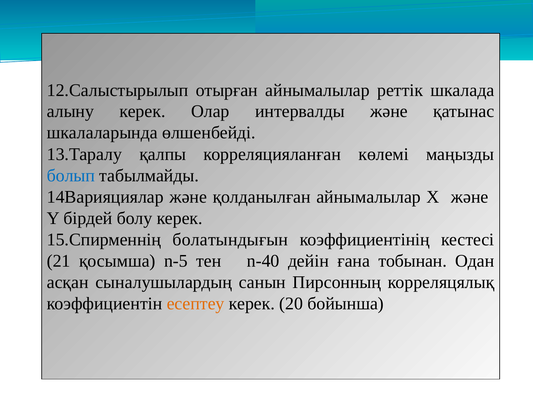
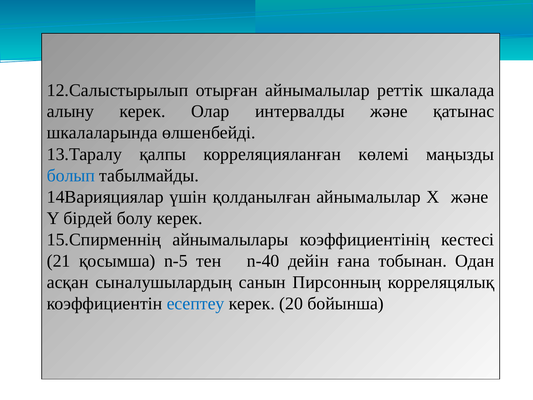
14Варияциялар және: және -> үшін
болатындығын: болатындығын -> айнымалылары
есептеу colour: orange -> blue
